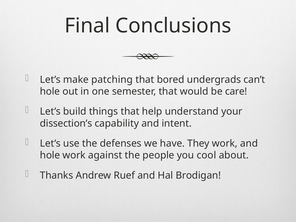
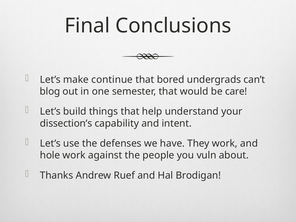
patching: patching -> continue
hole at (50, 91): hole -> blog
cool: cool -> vuln
